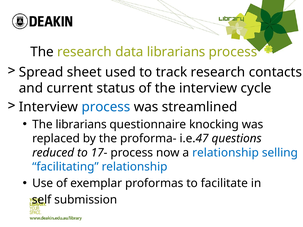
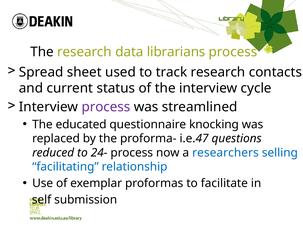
process at (106, 107) colour: blue -> purple
The librarians: librarians -> educated
17-: 17- -> 24-
a relationship: relationship -> researchers
